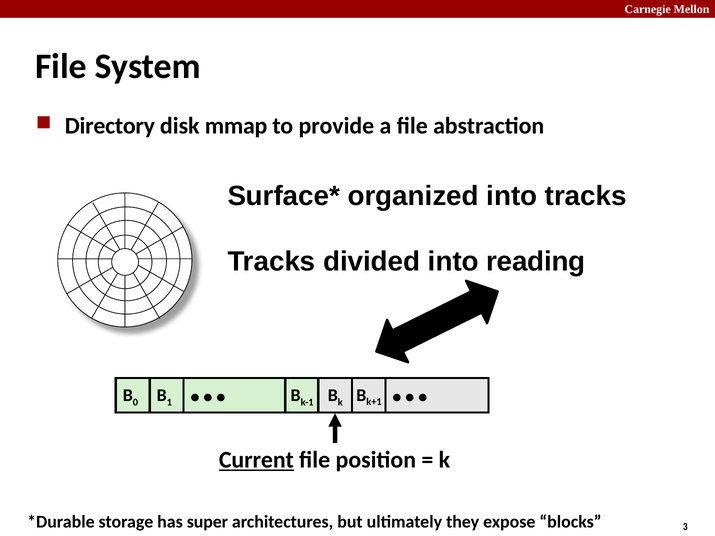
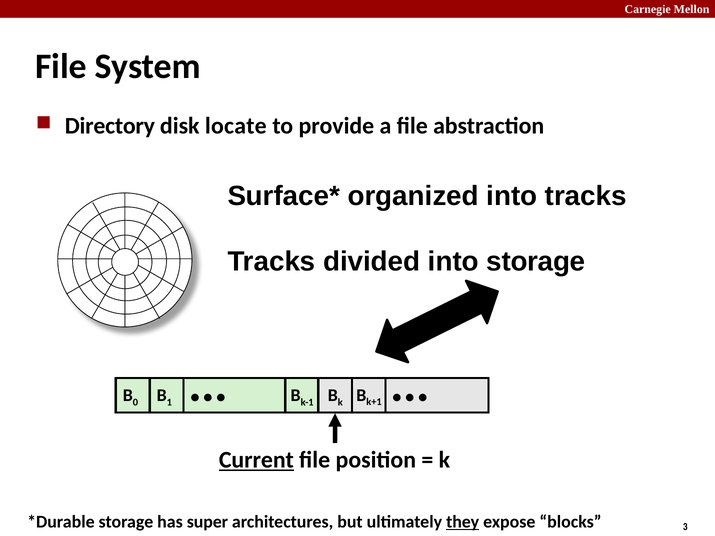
mmap: mmap -> locate
into reading: reading -> storage
they underline: none -> present
